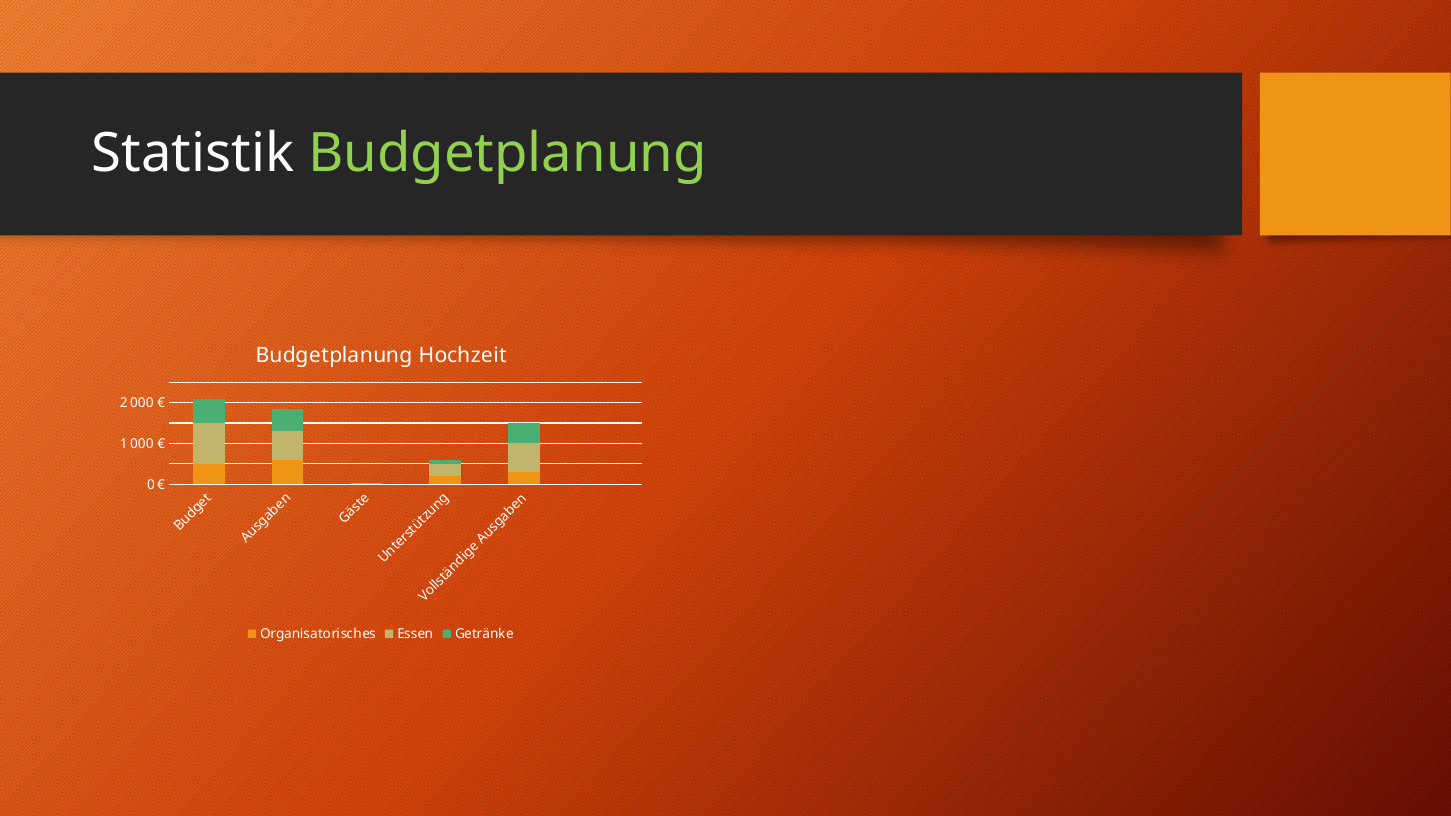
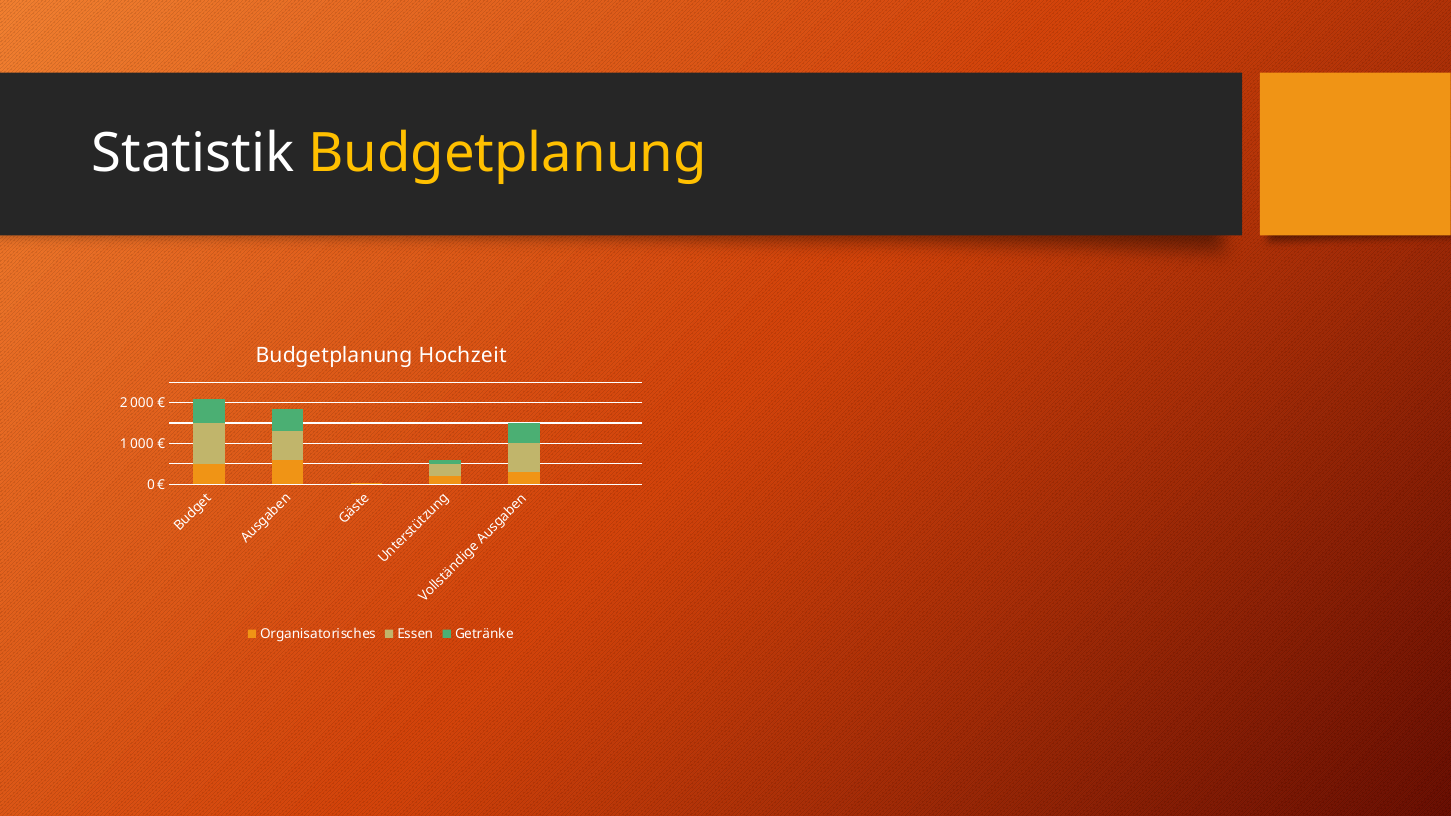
Budgetplanung at (508, 154) colour: light green -> yellow
